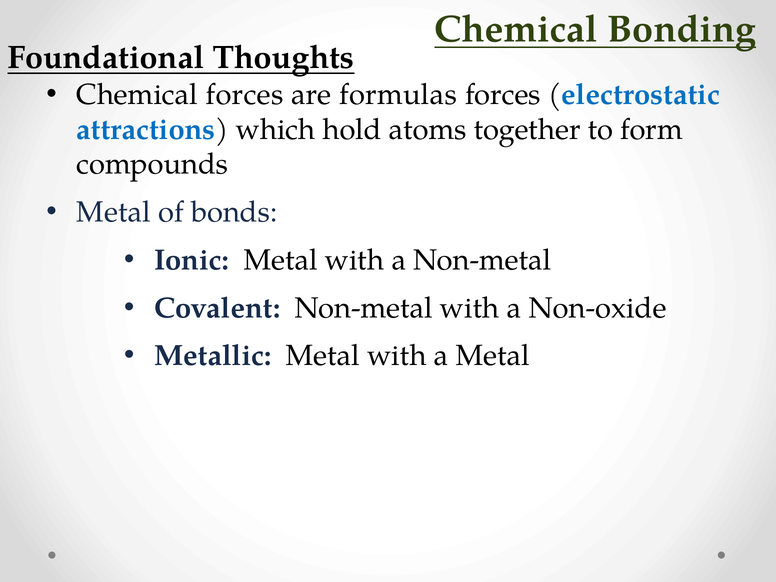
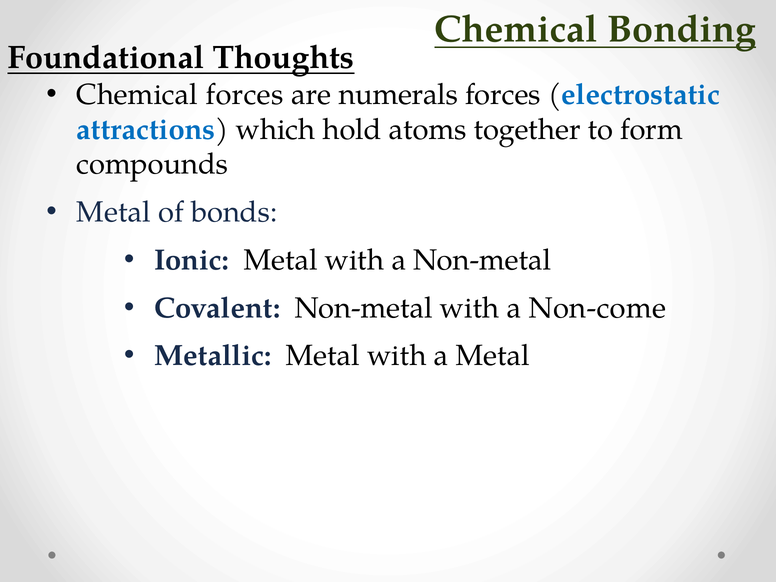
formulas: formulas -> numerals
Non-oxide: Non-oxide -> Non-come
